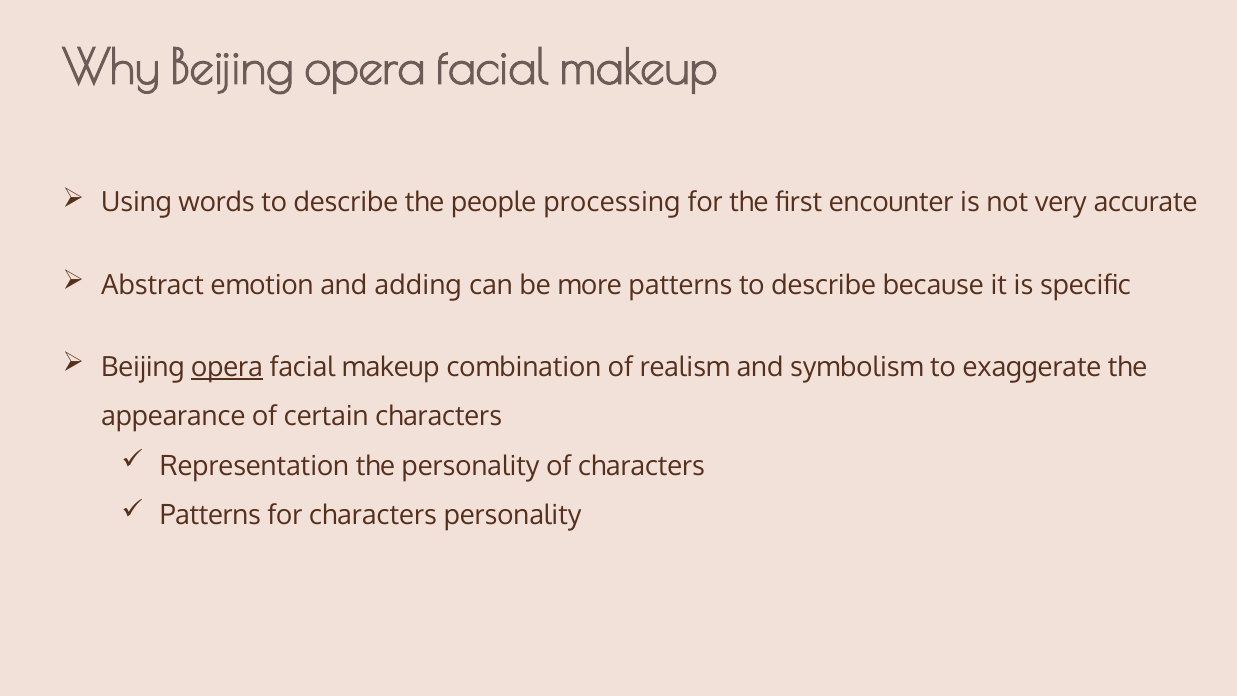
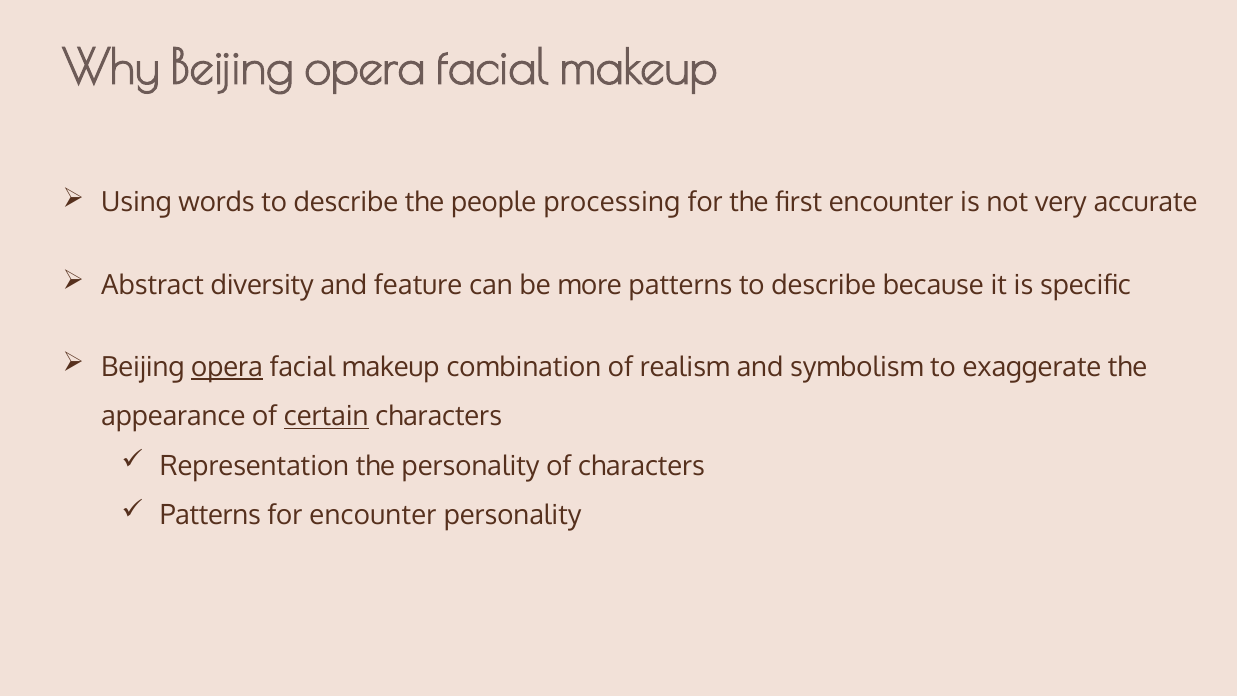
emotion: emotion -> diversity
adding: adding -> feature
certain underline: none -> present
for characters: characters -> encounter
